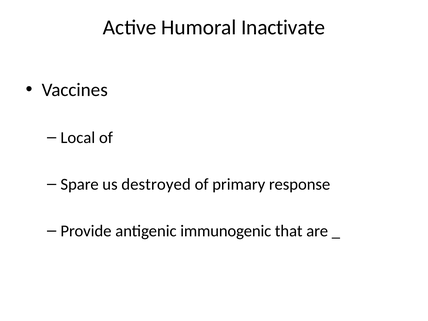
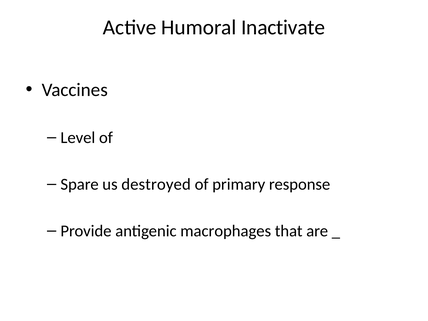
Local: Local -> Level
immunogenic: immunogenic -> macrophages
